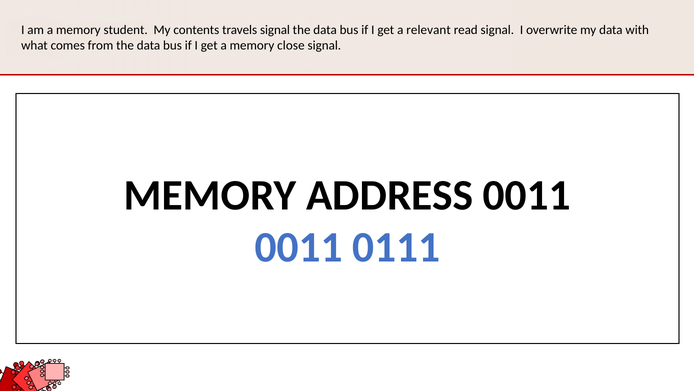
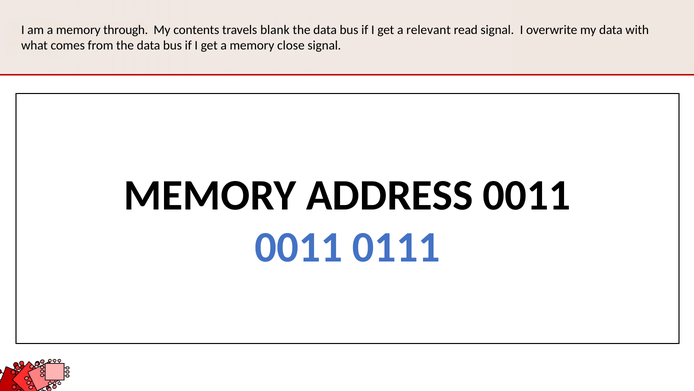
student: student -> through
travels signal: signal -> blank
